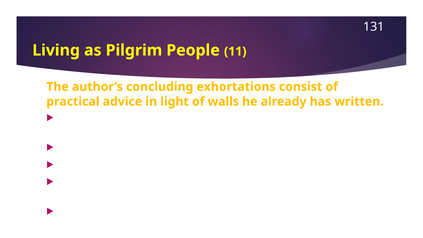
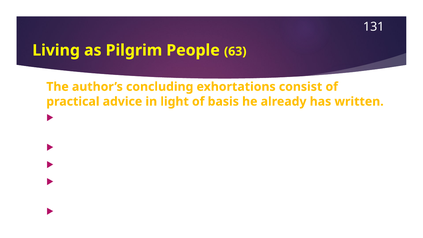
11: 11 -> 63
walls: walls -> basis
